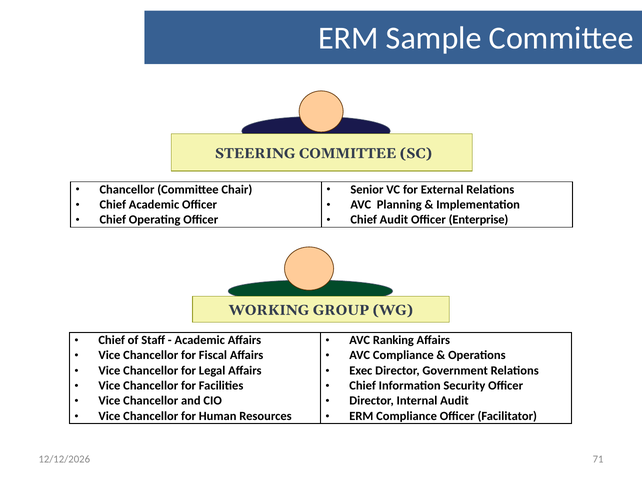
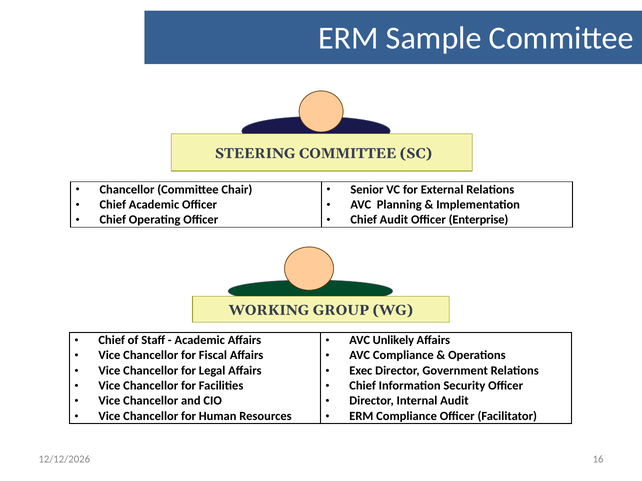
Ranking: Ranking -> Unlikely
71: 71 -> 16
